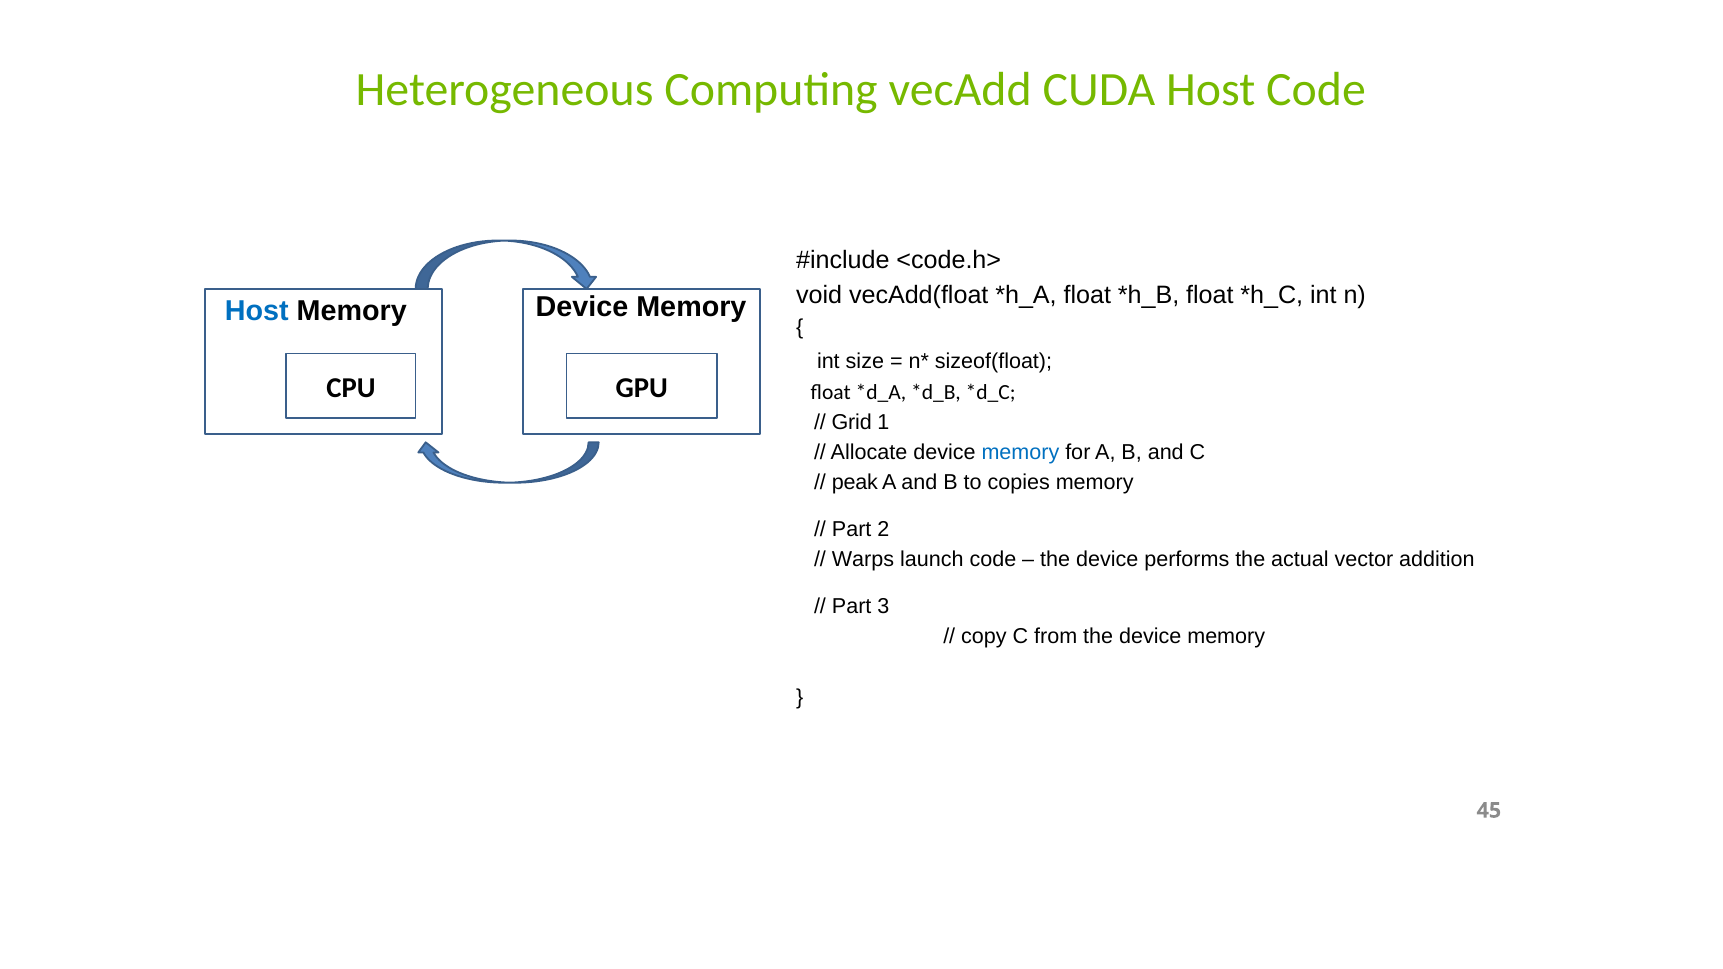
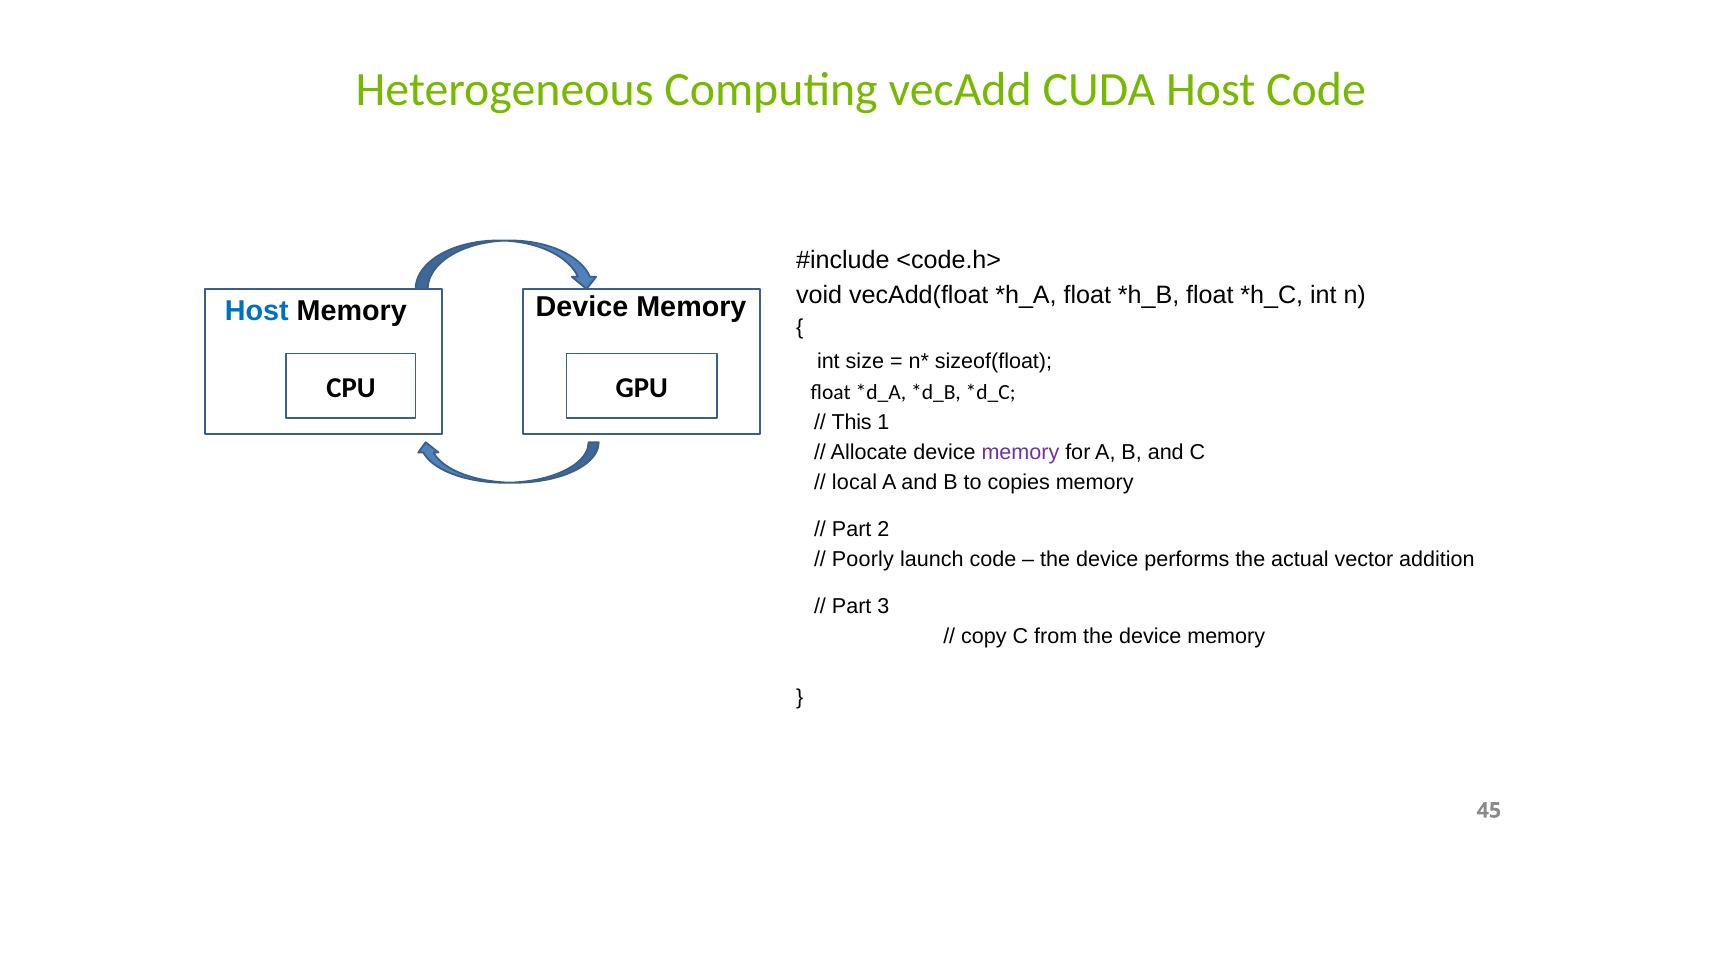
Grid: Grid -> This
memory at (1020, 453) colour: blue -> purple
peak: peak -> local
Warps: Warps -> Poorly
